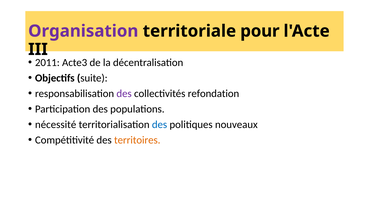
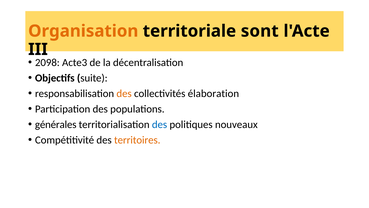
Organisation colour: purple -> orange
pour: pour -> sont
2011: 2011 -> 2098
des at (124, 93) colour: purple -> orange
refondation: refondation -> élaboration
nécessité: nécessité -> générales
